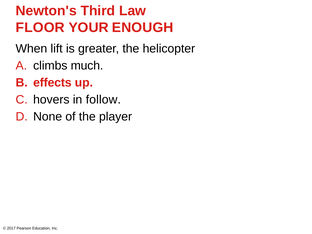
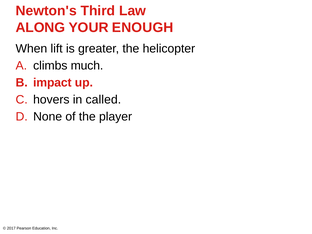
FLOOR: FLOOR -> ALONG
effects: effects -> impact
follow: follow -> called
